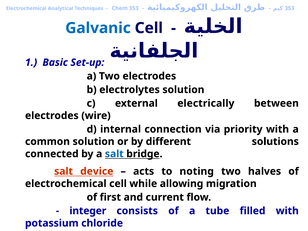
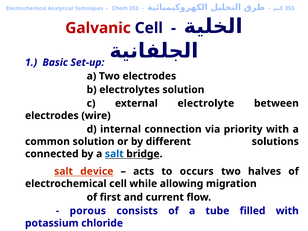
Galvanic colour: blue -> red
electrically: electrically -> electrolyte
noting: noting -> occurs
integer: integer -> porous
